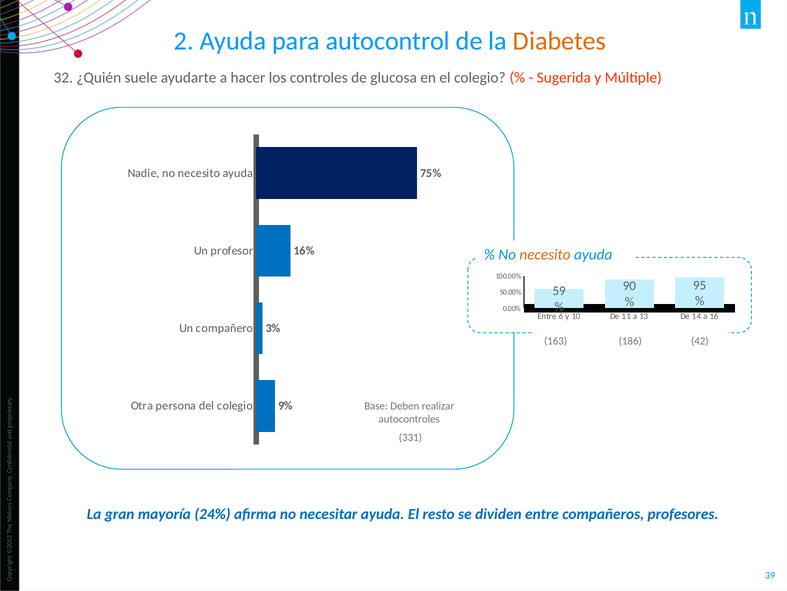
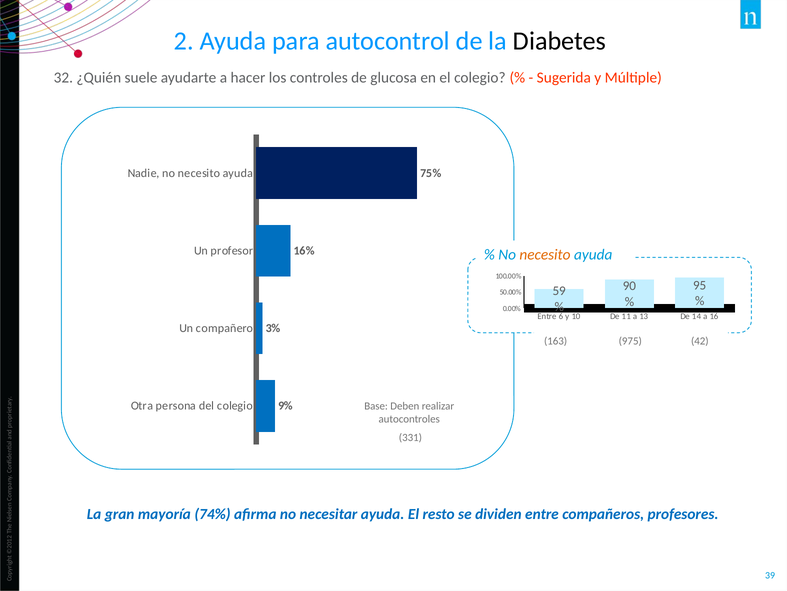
Diabetes colour: orange -> black
186: 186 -> 975
24%: 24% -> 74%
